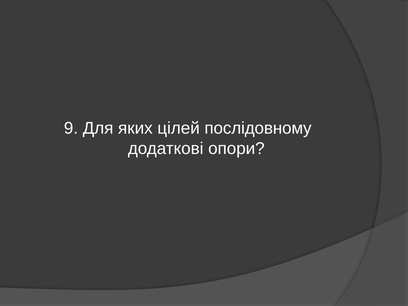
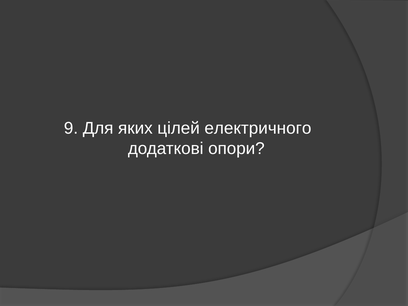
послідовному: послідовному -> електричного
